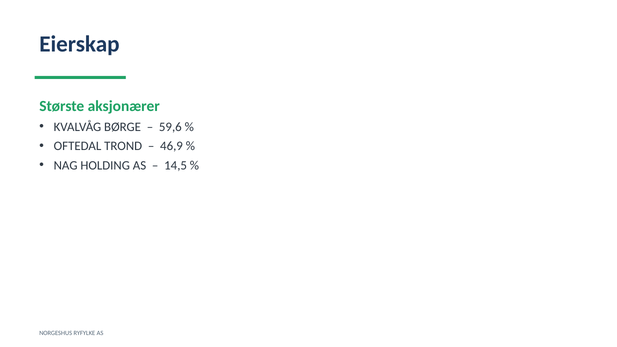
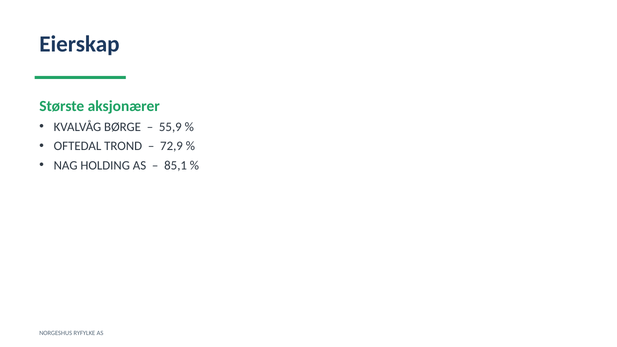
59,6: 59,6 -> 55,9
46,9: 46,9 -> 72,9
14,5: 14,5 -> 85,1
